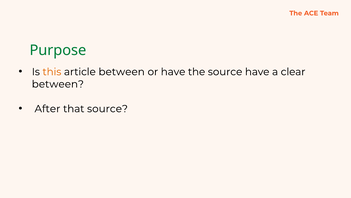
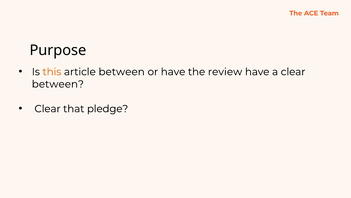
Purpose colour: green -> black
the source: source -> review
After at (47, 109): After -> Clear
that source: source -> pledge
